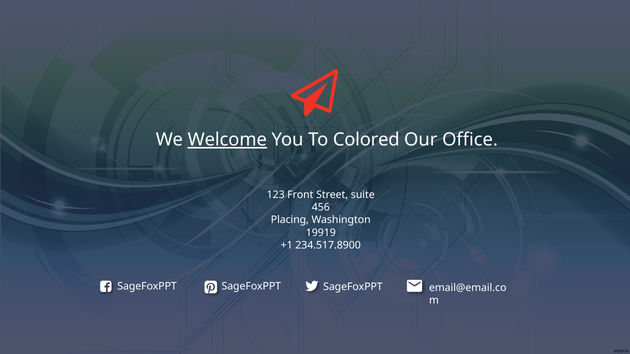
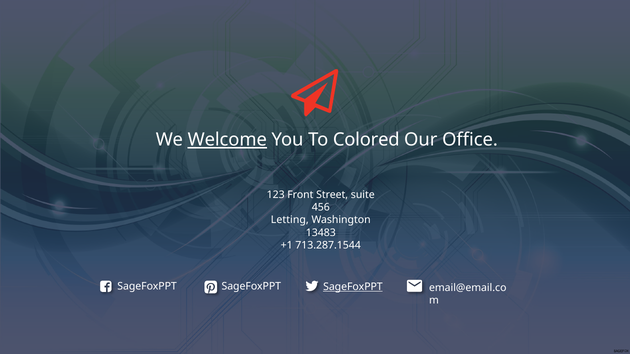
Placing: Placing -> Letting
19919: 19919 -> 13483
234.517.8900: 234.517.8900 -> 713.287.1544
SageFoxPPT at (353, 287) underline: none -> present
